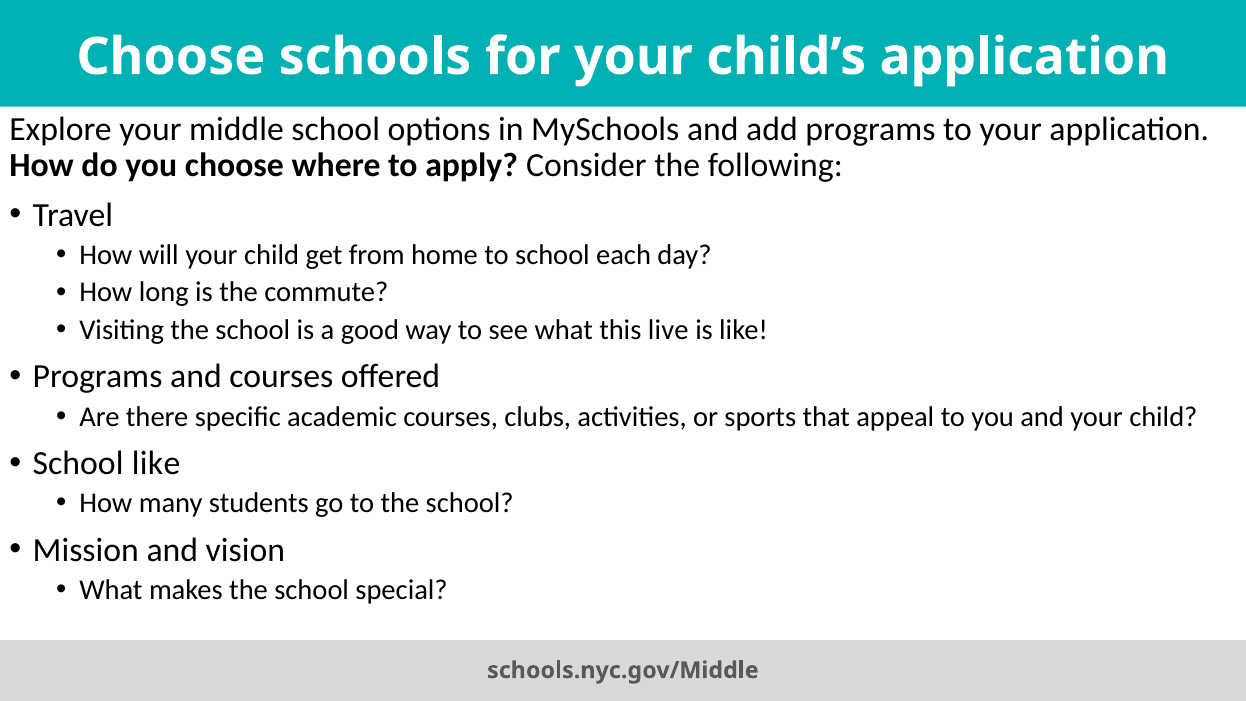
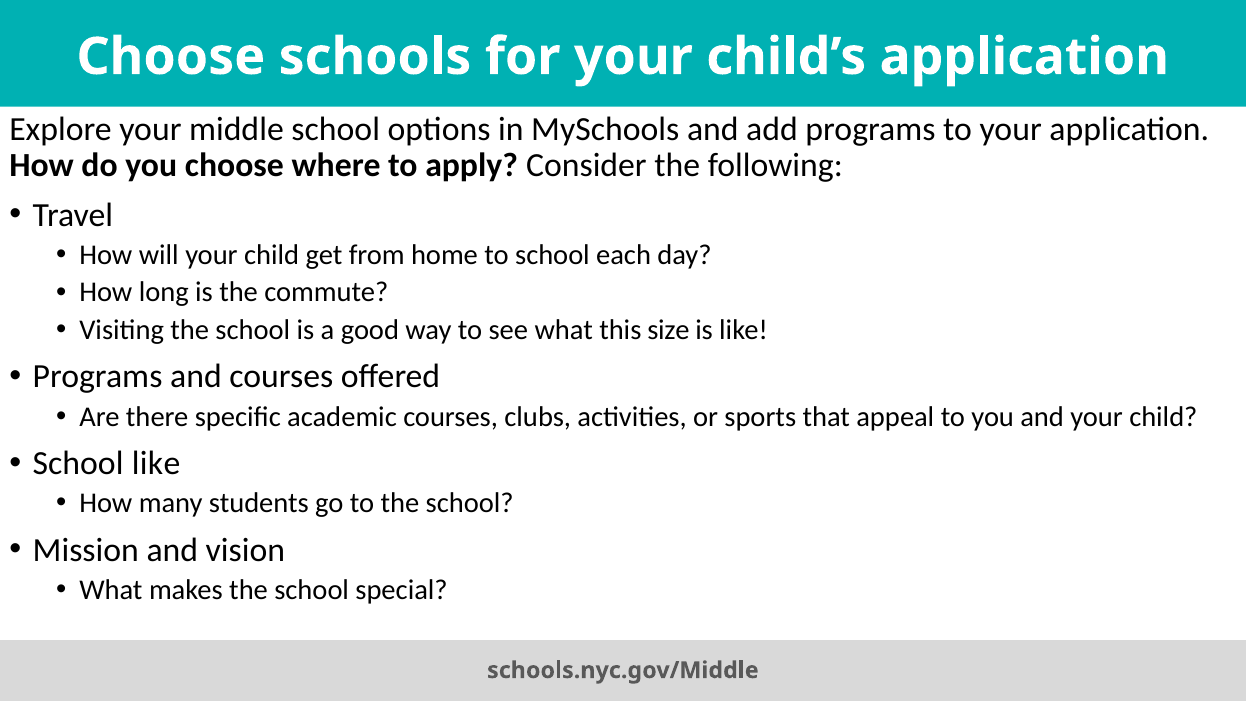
live: live -> size
